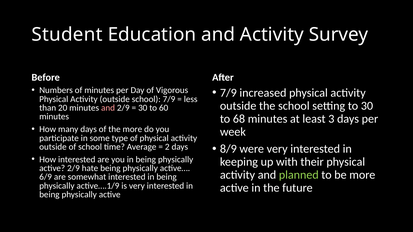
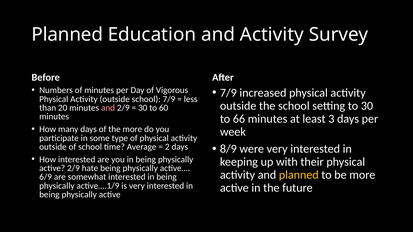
Student at (67, 35): Student -> Planned
68: 68 -> 66
planned at (299, 175) colour: light green -> yellow
